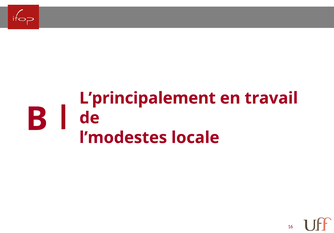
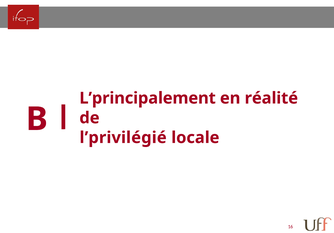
travail: travail -> réalité
l’modestes: l’modestes -> l’privilégié
